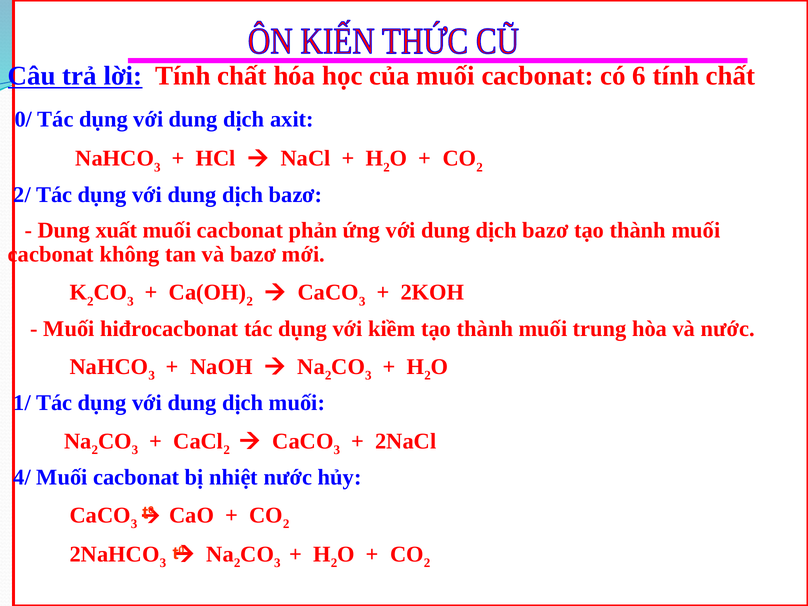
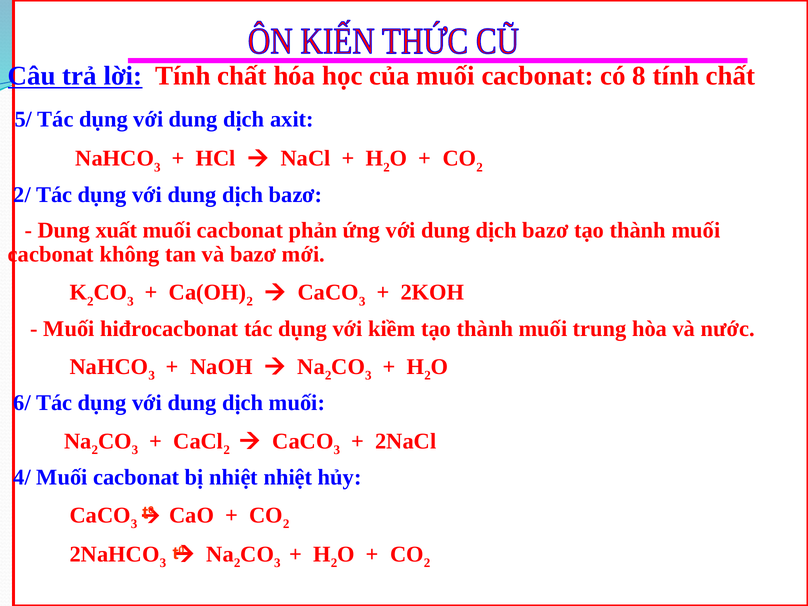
6: 6 -> 8
0/: 0/ -> 5/
1/: 1/ -> 6/
nhiệt nước: nước -> nhiệt
